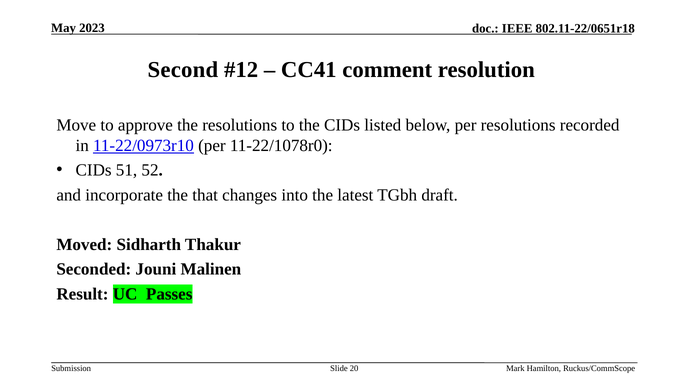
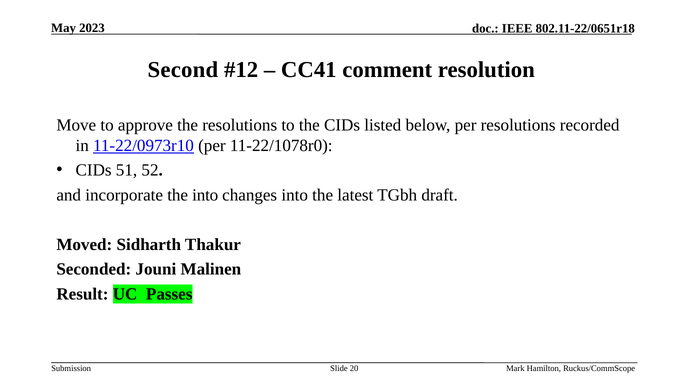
the that: that -> into
